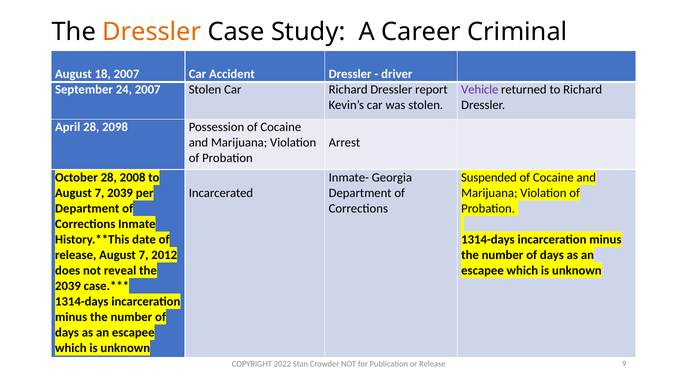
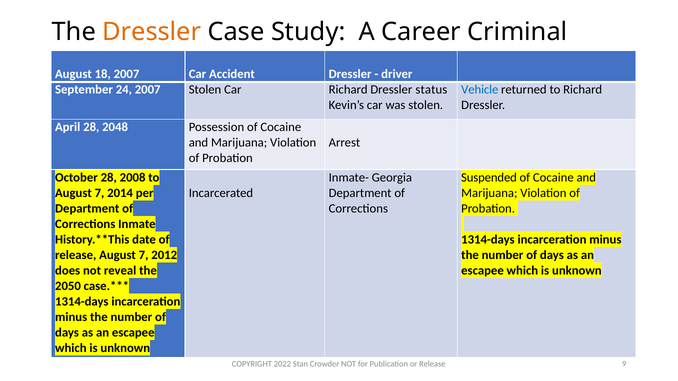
report: report -> status
Vehicle colour: purple -> blue
2098: 2098 -> 2048
7 2039: 2039 -> 2014
2039 at (68, 286): 2039 -> 2050
